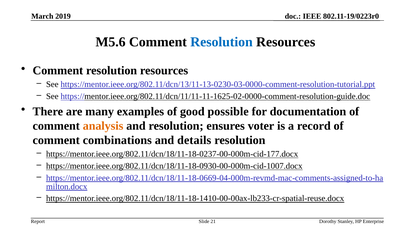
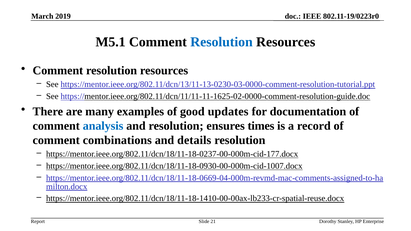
M5.6: M5.6 -> M5.1
possible: possible -> updates
analysis colour: orange -> blue
voter: voter -> times
